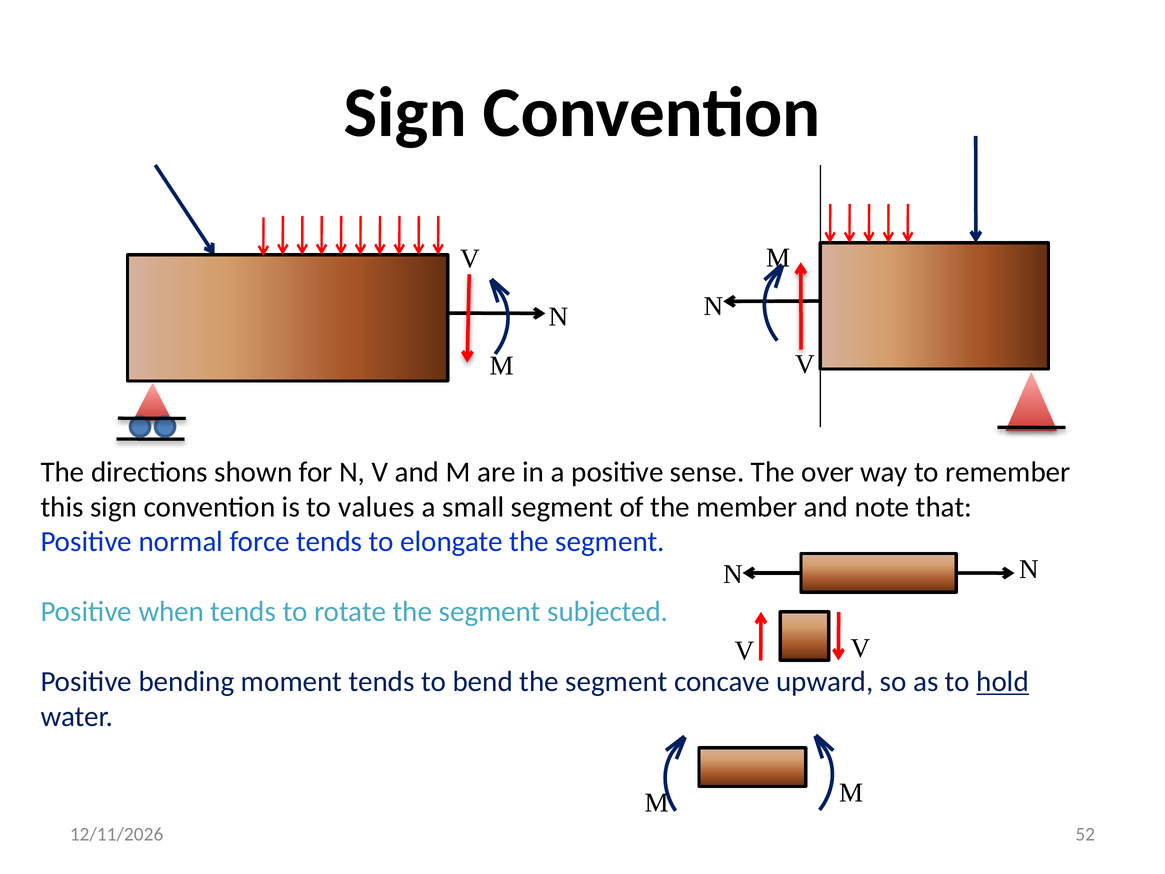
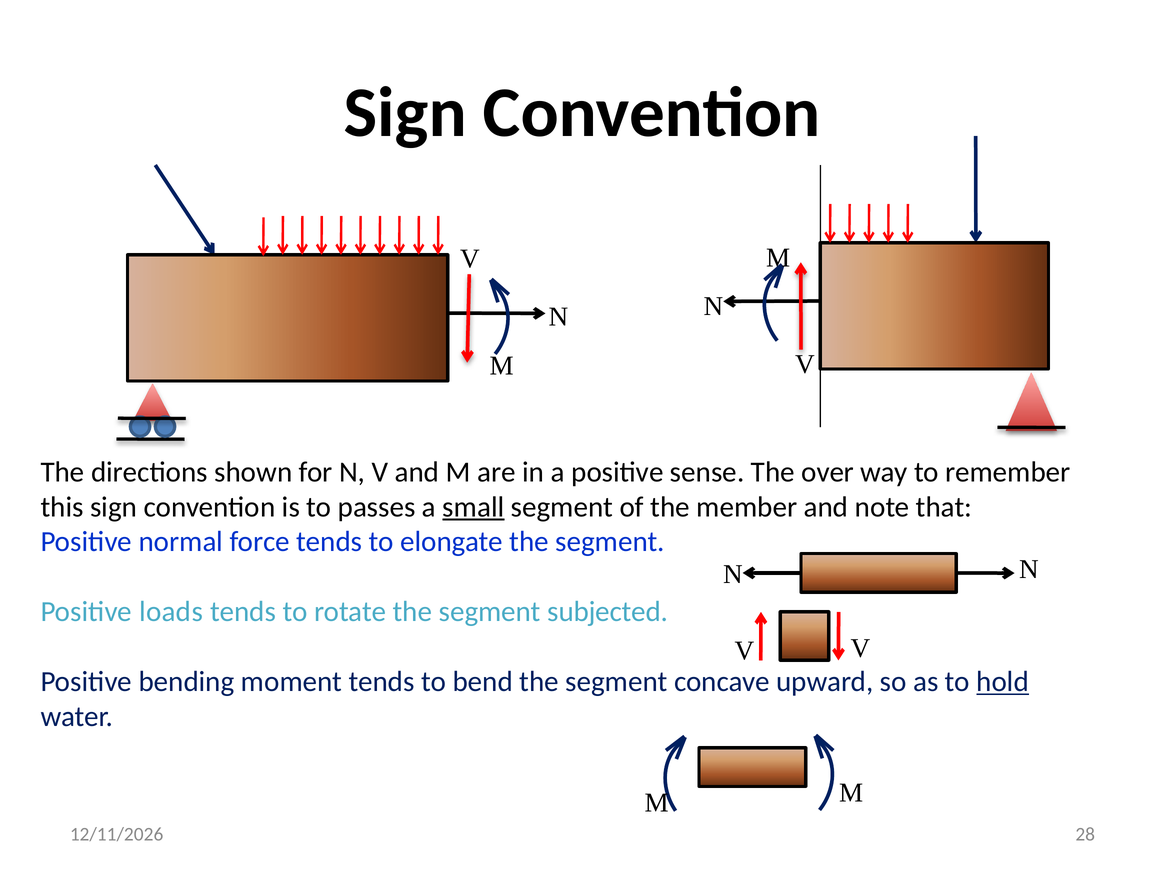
values: values -> passes
small underline: none -> present
when: when -> loads
52: 52 -> 28
